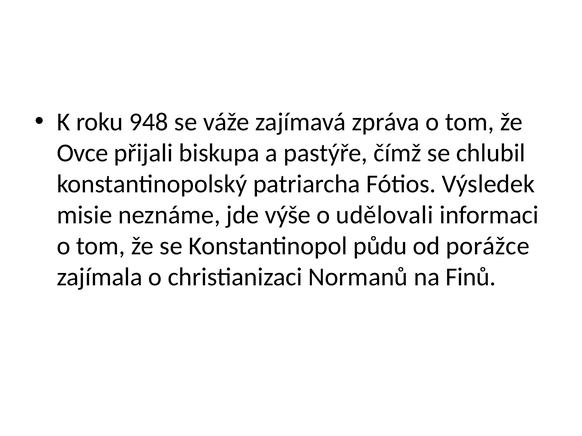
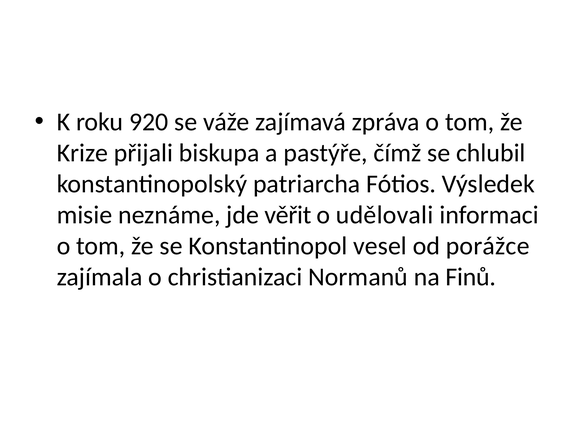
948: 948 -> 920
Ovce: Ovce -> Krize
výše: výše -> věřit
půdu: půdu -> vesel
